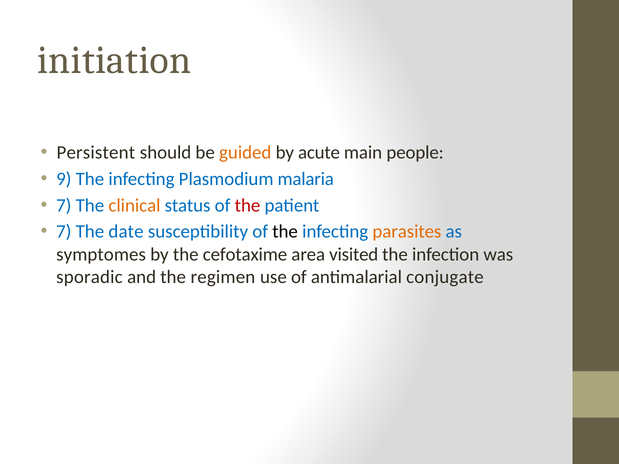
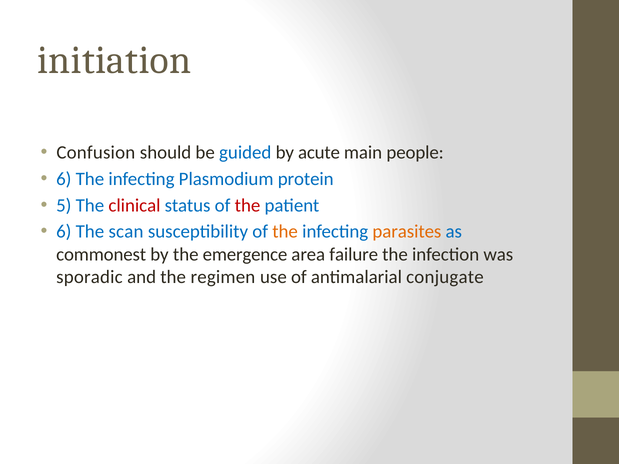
Persistent: Persistent -> Confusion
guided colour: orange -> blue
9 at (64, 179): 9 -> 6
malaria: malaria -> protein
7 at (64, 205): 7 -> 5
clinical colour: orange -> red
7 at (64, 232): 7 -> 6
date: date -> scan
the at (285, 232) colour: black -> orange
symptomes: symptomes -> commonest
cefotaxime: cefotaxime -> emergence
visited: visited -> failure
